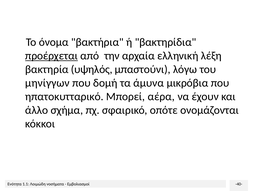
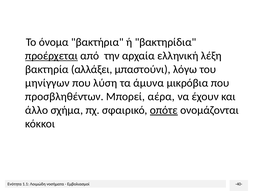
υψηλός: υψηλός -> αλλάξει
δομή: δομή -> λύση
ηπατοκυτταρικό: ηπατοκυτταρικό -> προσβληθέντων
οπότε underline: none -> present
